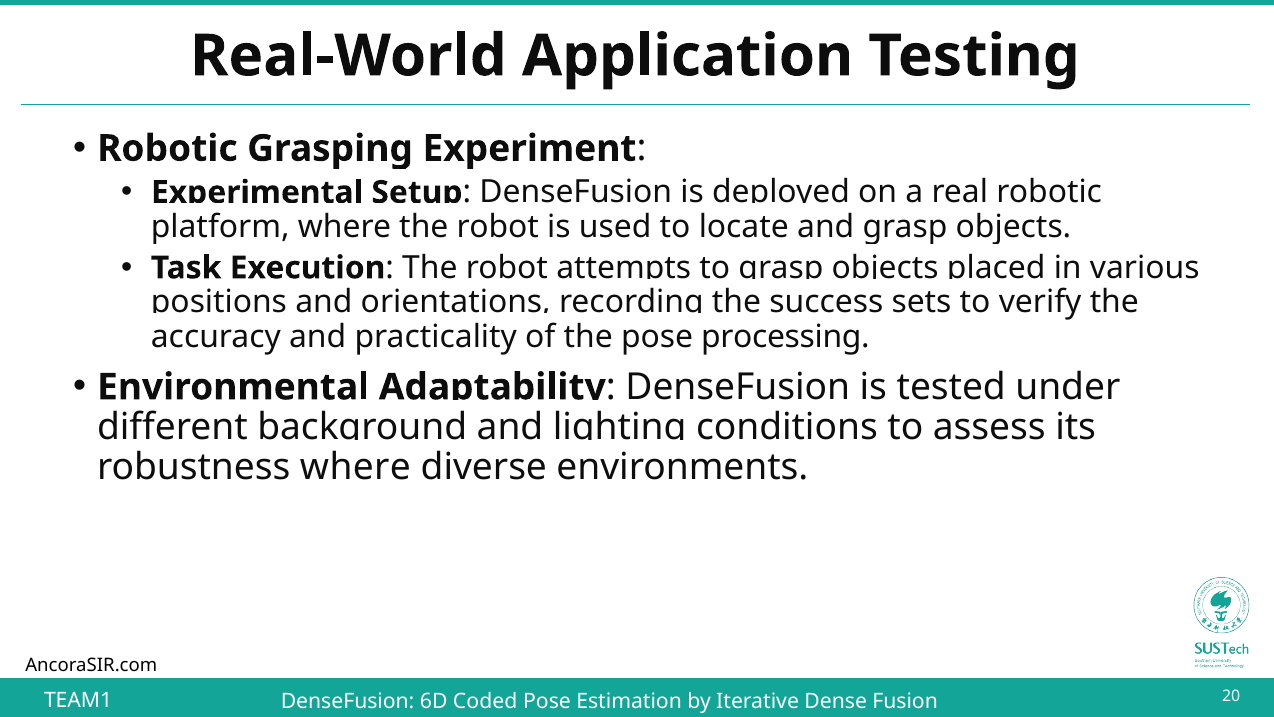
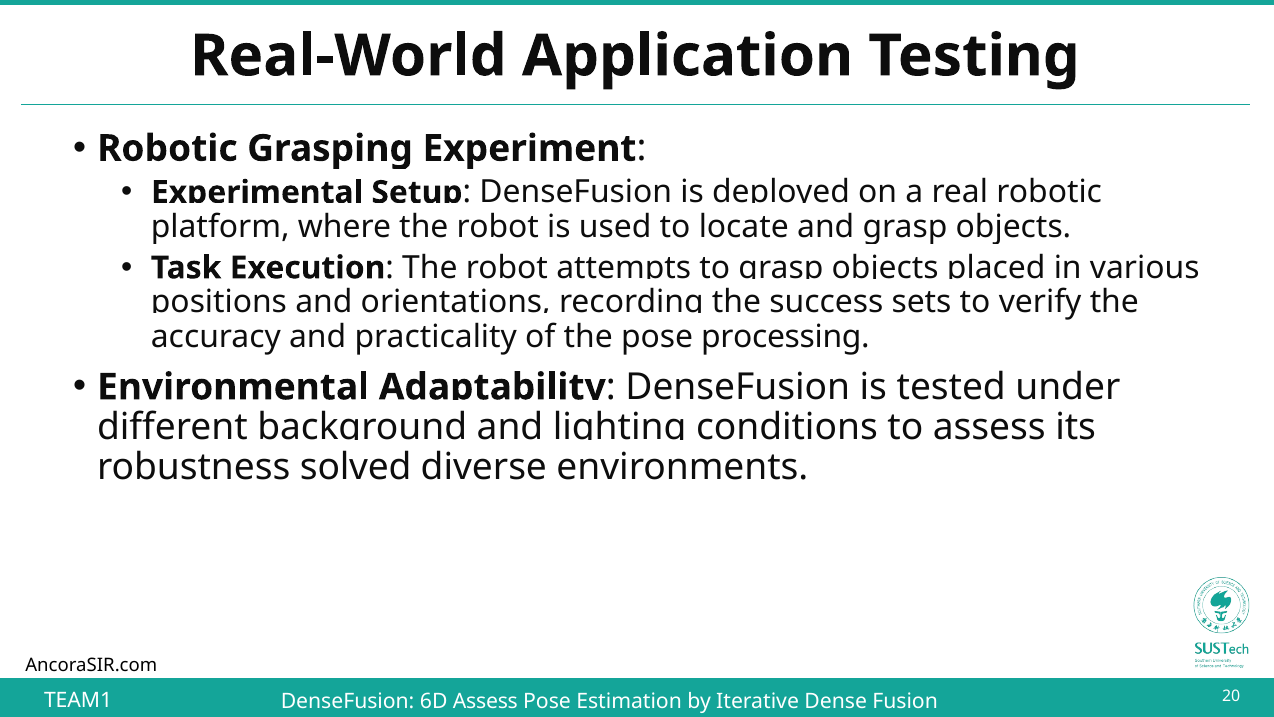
robustness where: where -> solved
6D Coded: Coded -> Assess
